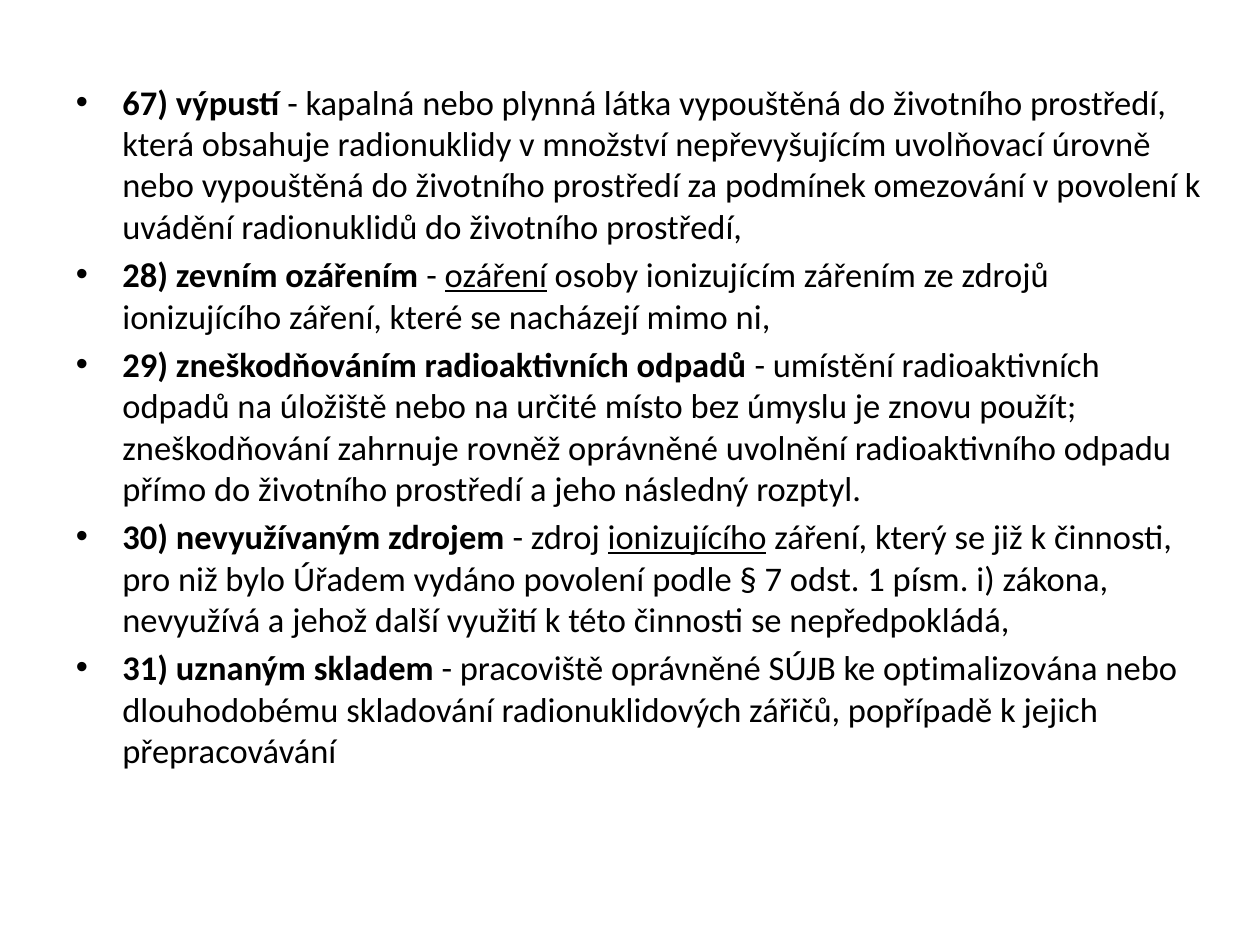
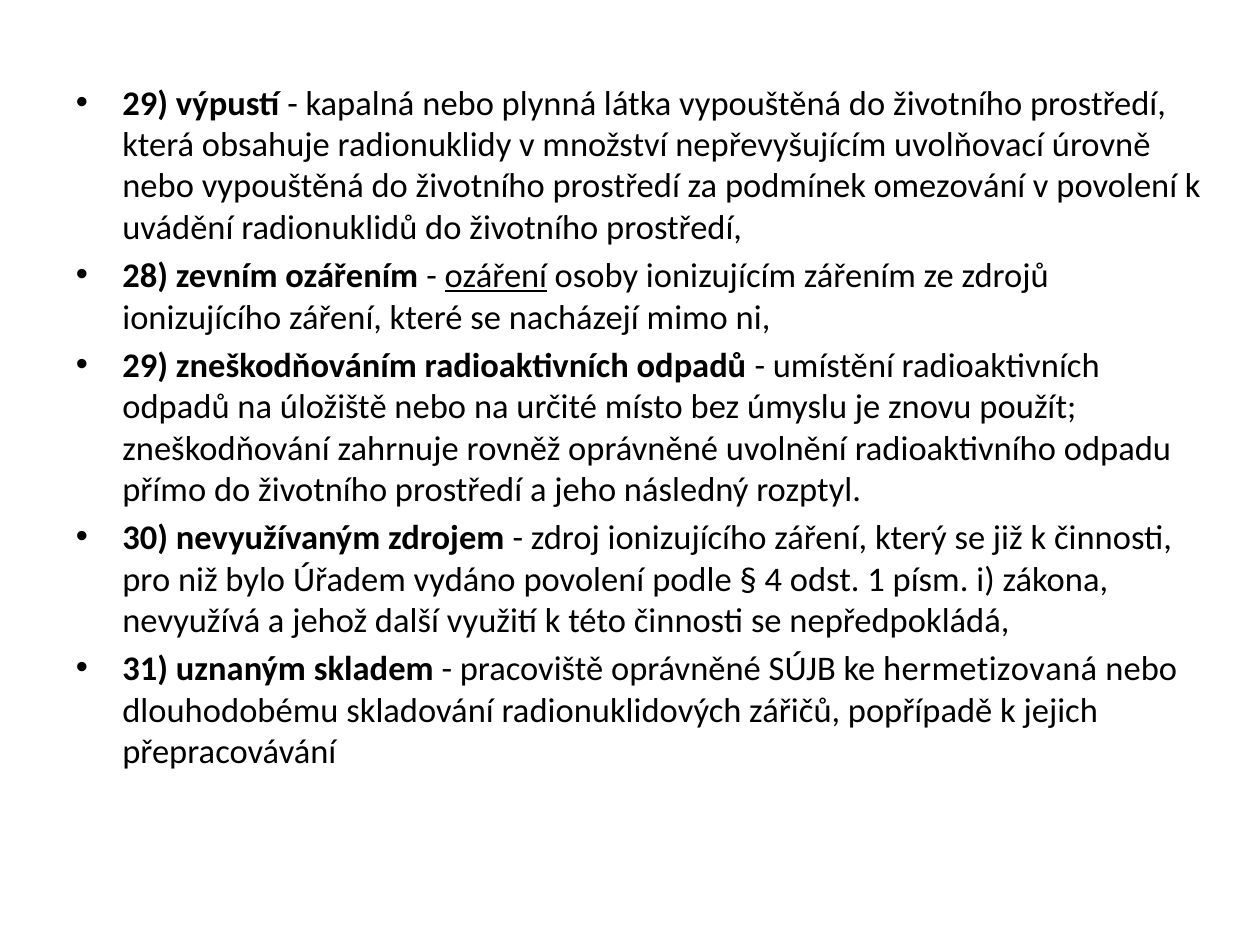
67 at (145, 104): 67 -> 29
ionizujícího at (687, 538) underline: present -> none
7: 7 -> 4
optimalizována: optimalizována -> hermetizovaná
